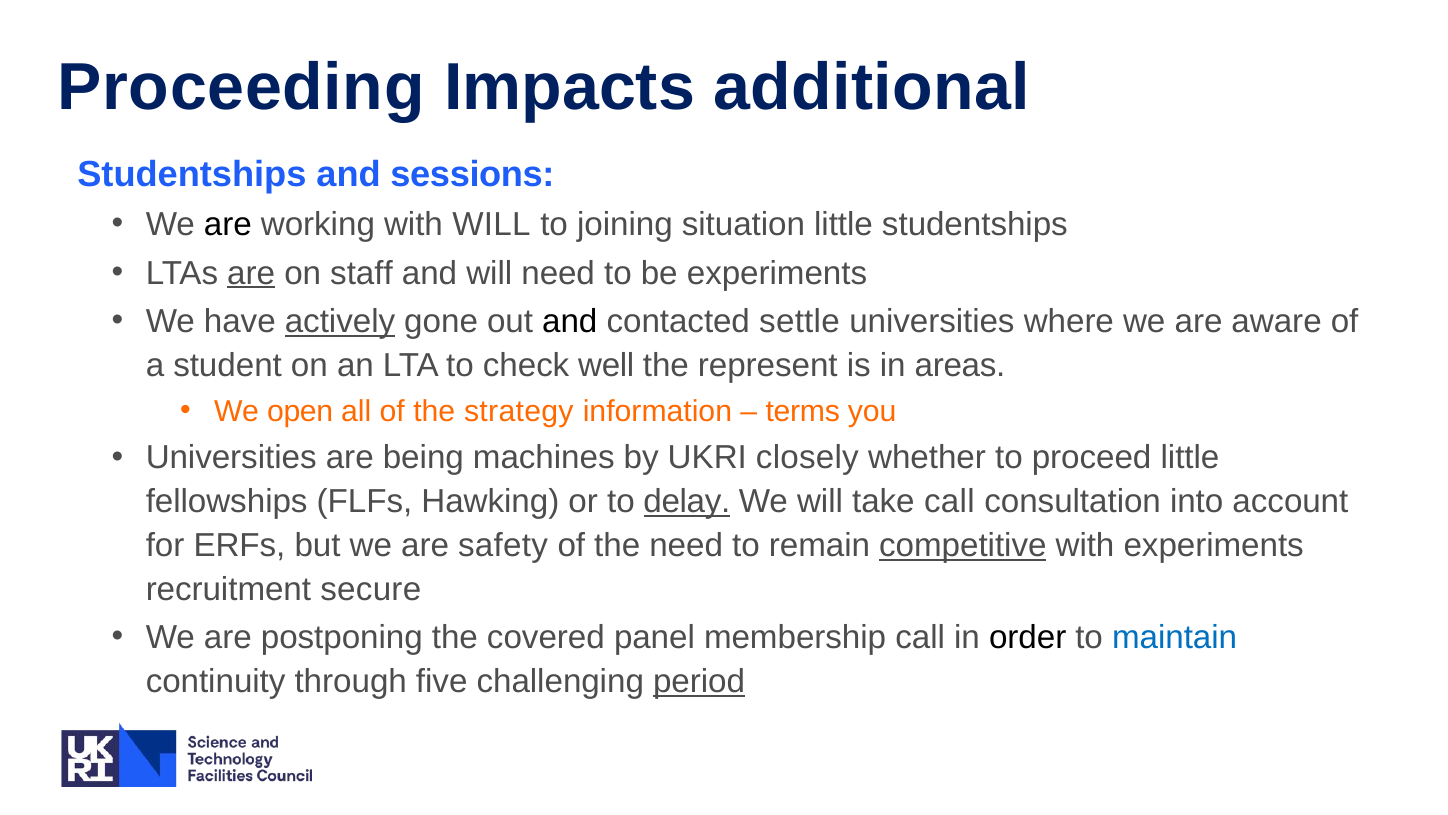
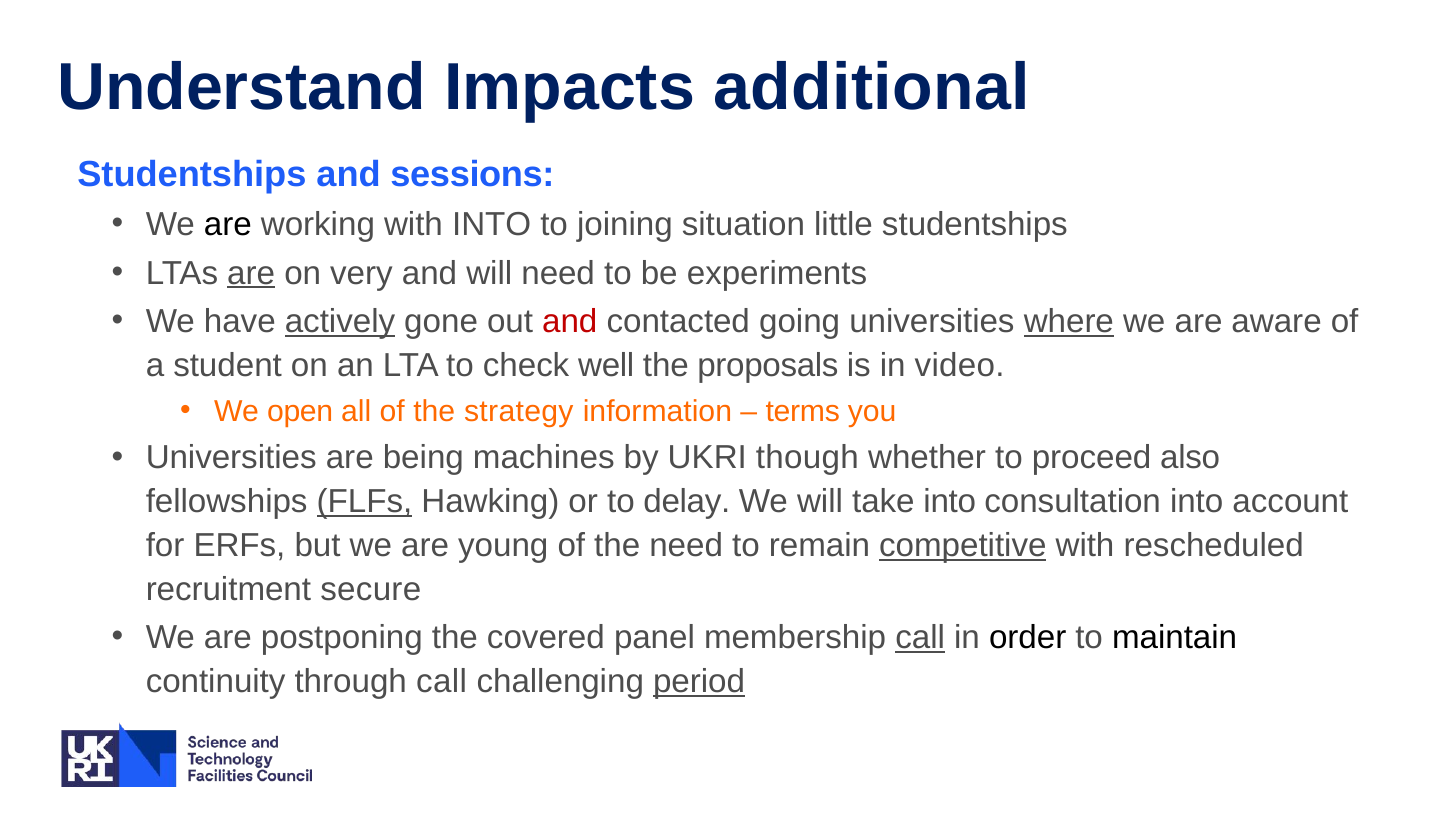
Proceeding: Proceeding -> Understand
with WILL: WILL -> INTO
staff: staff -> very
and at (570, 321) colour: black -> red
settle: settle -> going
where underline: none -> present
represent: represent -> proposals
areas: areas -> video
closely: closely -> though
proceed little: little -> also
FLFs underline: none -> present
delay underline: present -> none
take call: call -> into
safety: safety -> young
with experiments: experiments -> rescheduled
call at (920, 637) underline: none -> present
maintain colour: blue -> black
through five: five -> call
